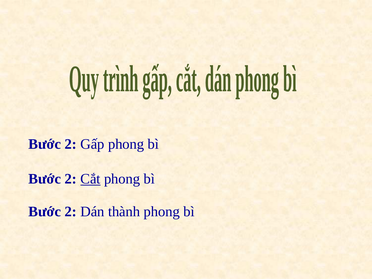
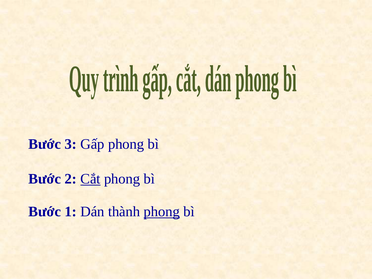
2 at (71, 144): 2 -> 3
2 at (71, 212): 2 -> 1
phong at (162, 212) underline: none -> present
